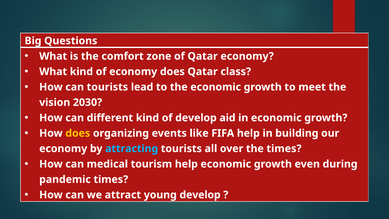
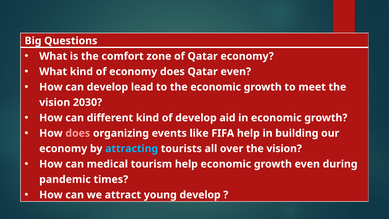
Qatar class: class -> even
can tourists: tourists -> develop
does at (78, 133) colour: yellow -> pink
over the times: times -> vision
